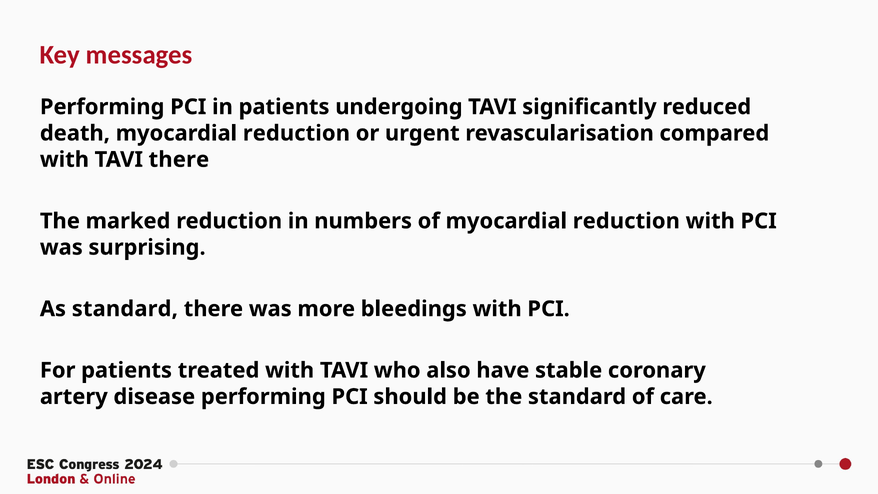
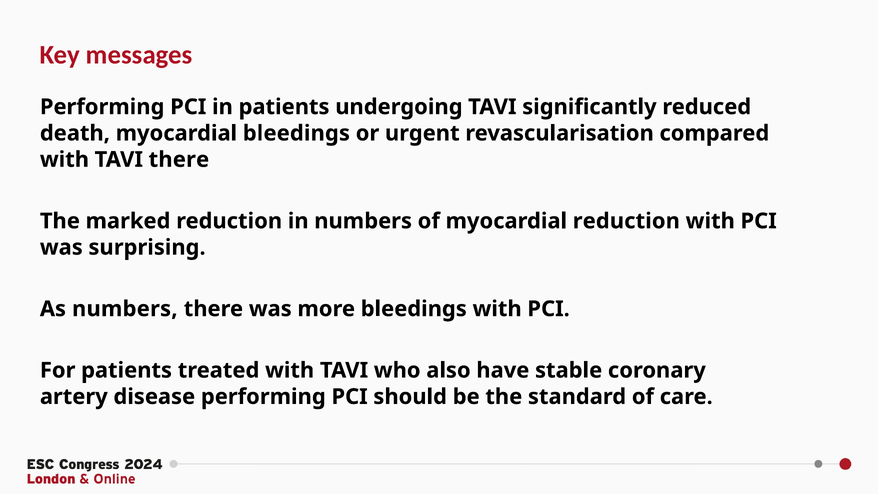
death myocardial reduction: reduction -> bleedings
As standard: standard -> numbers
